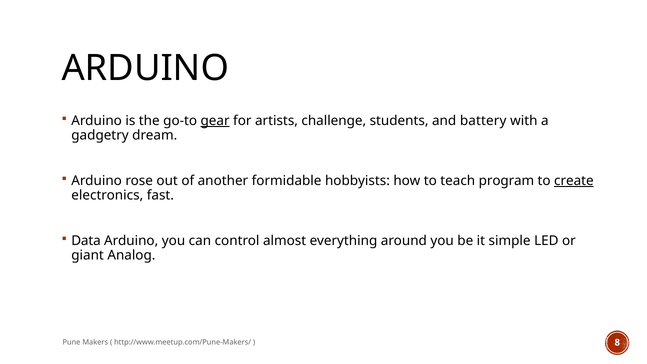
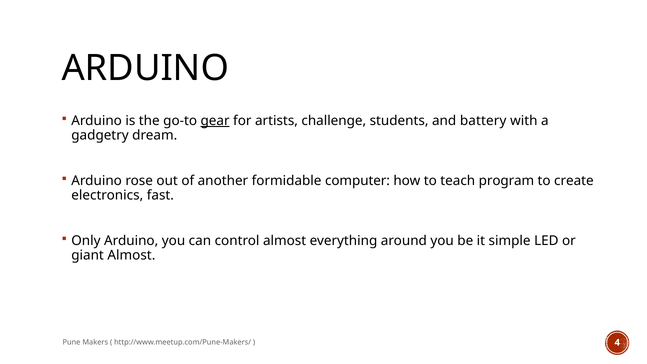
hobbyists: hobbyists -> computer
create underline: present -> none
Data: Data -> Only
giant Analog: Analog -> Almost
8: 8 -> 4
